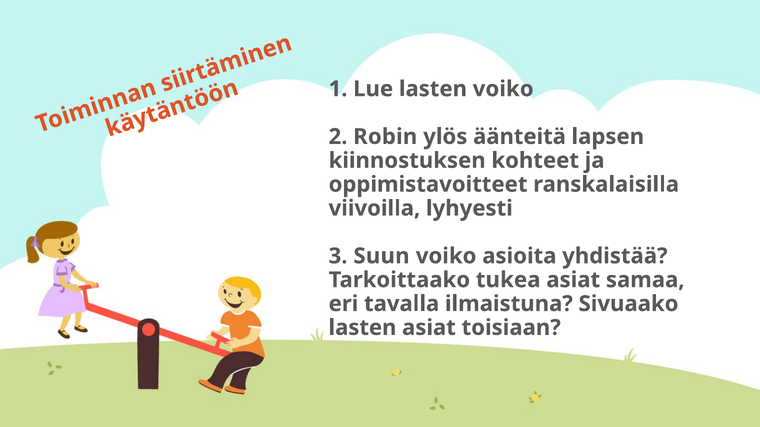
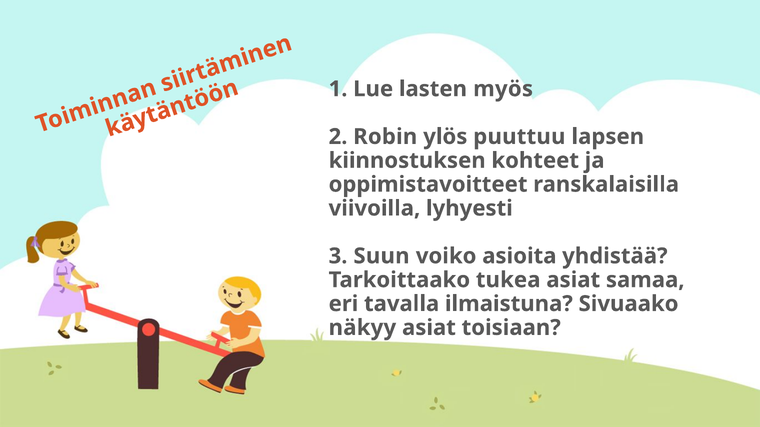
lasten voiko: voiko -> myös
äänteitä: äänteitä -> puuttuu
lasten at (363, 328): lasten -> näkyy
